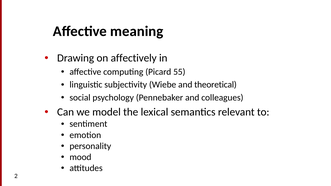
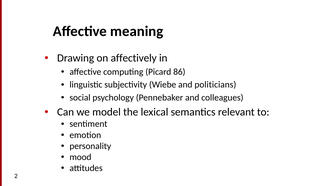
55: 55 -> 86
theoretical: theoretical -> politicians
